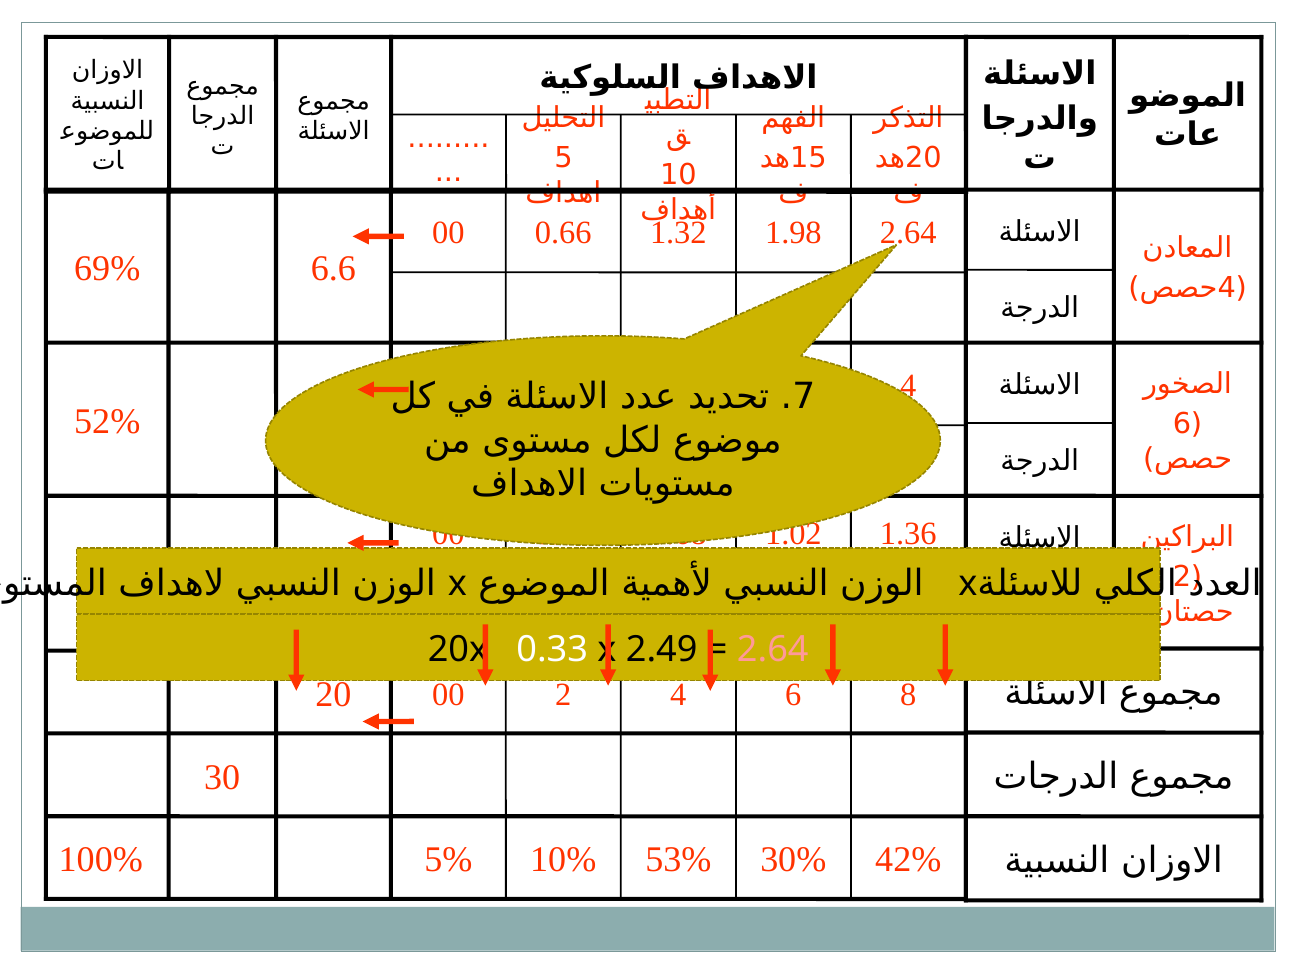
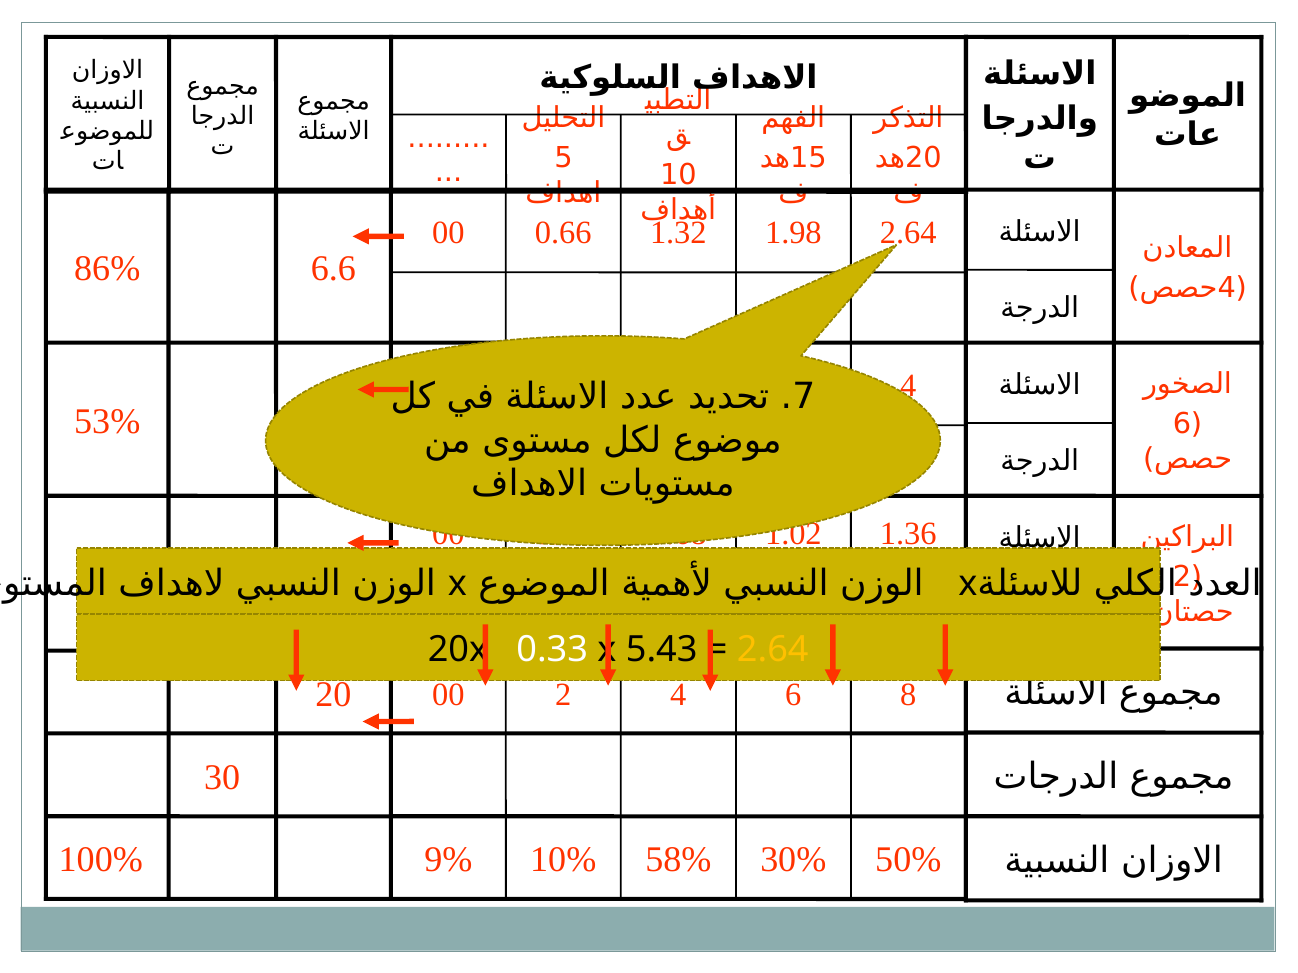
69%: 69% -> 86%
52%: 52% -> 53%
2.49: 2.49 -> 5.43
2.64 at (773, 650) colour: pink -> yellow
5%: 5% -> 9%
53%: 53% -> 58%
42%: 42% -> 50%
